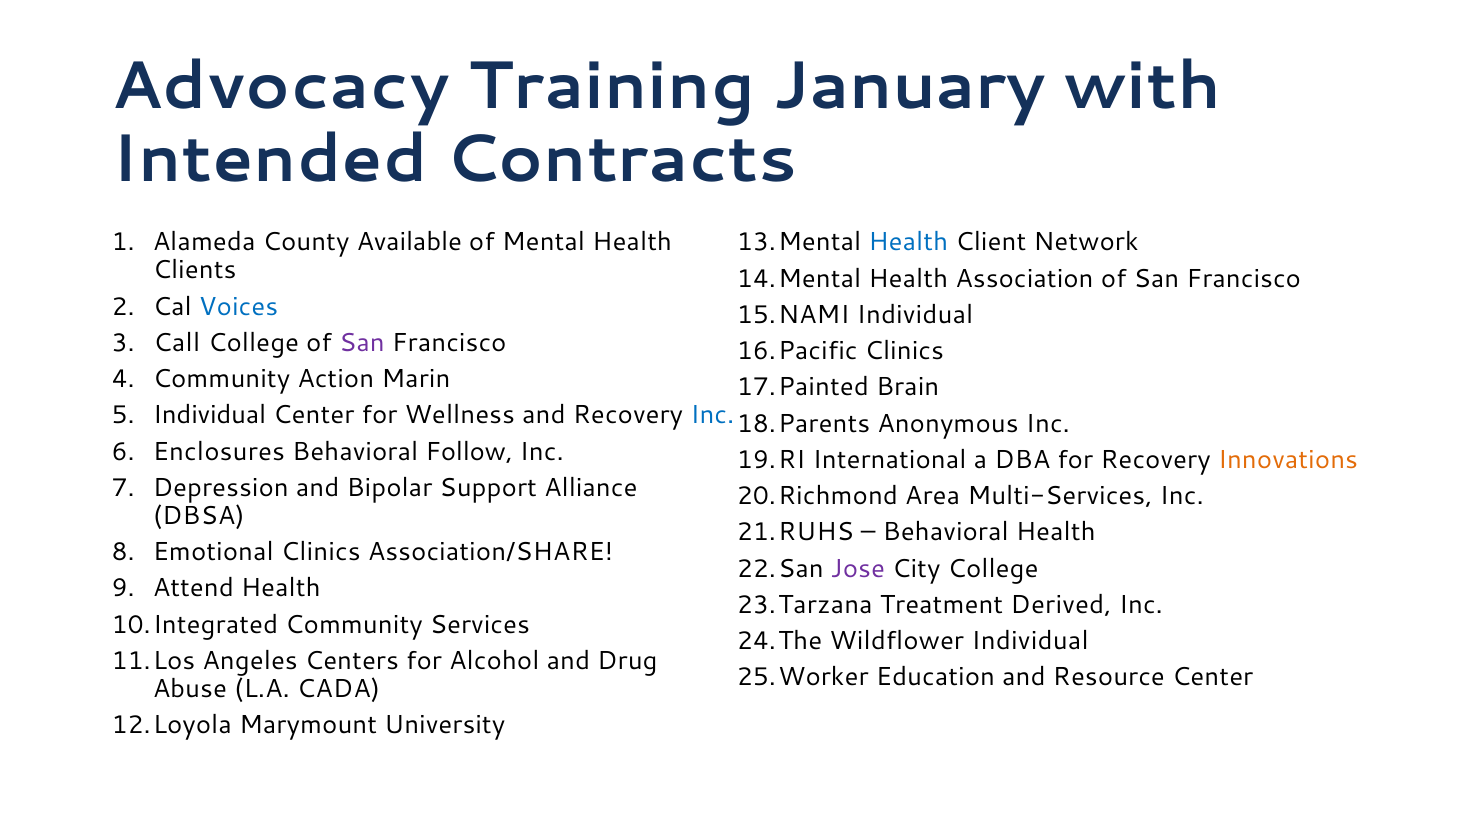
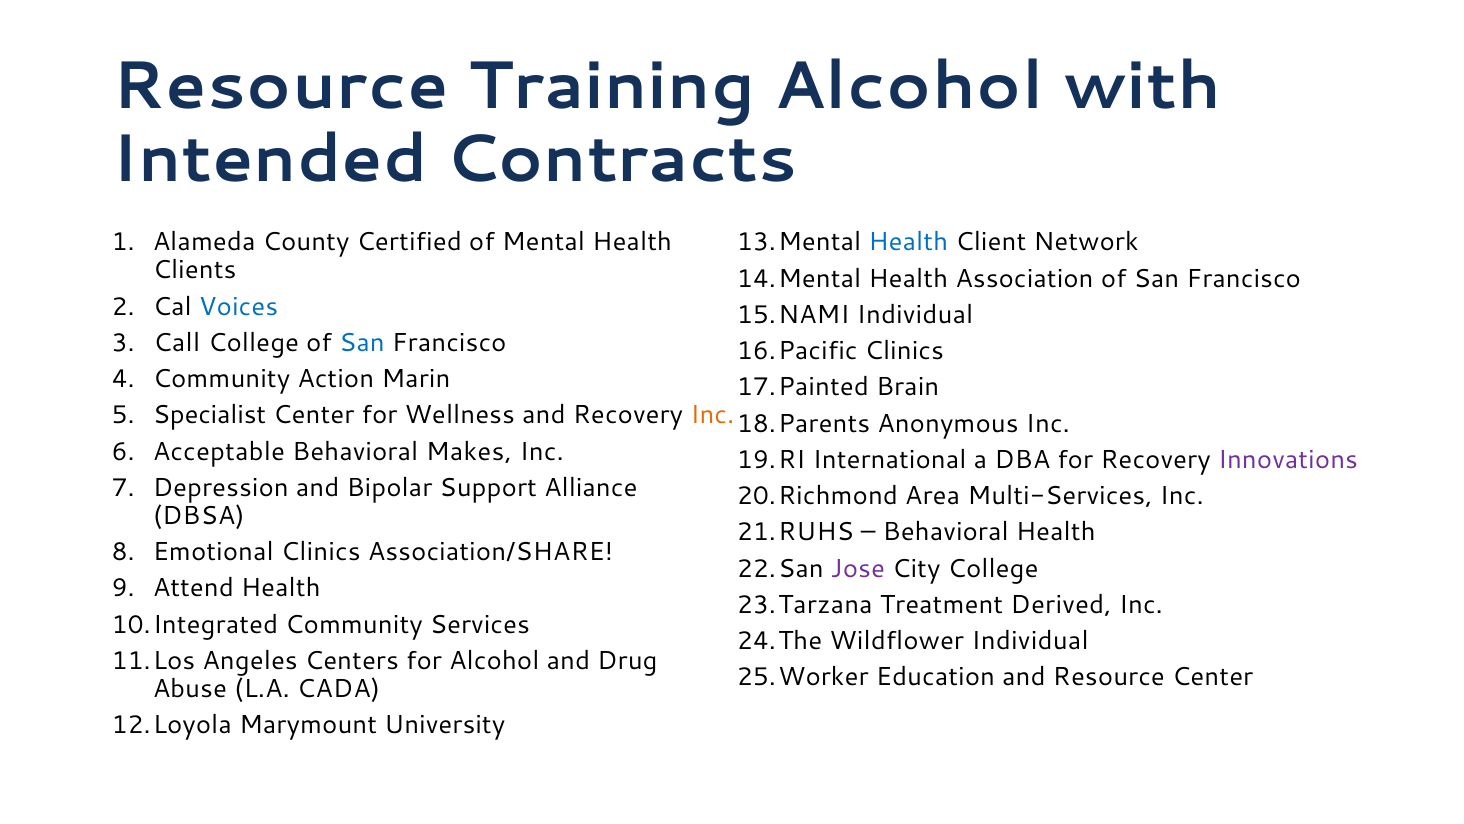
Advocacy at (280, 87): Advocacy -> Resource
Training January: January -> Alcohol
Available: Available -> Certified
San at (362, 343) colour: purple -> blue
Individual at (210, 415): Individual -> Specialist
Inc at (712, 415) colour: blue -> orange
Enclosures: Enclosures -> Acceptable
Follow: Follow -> Makes
Innovations colour: orange -> purple
